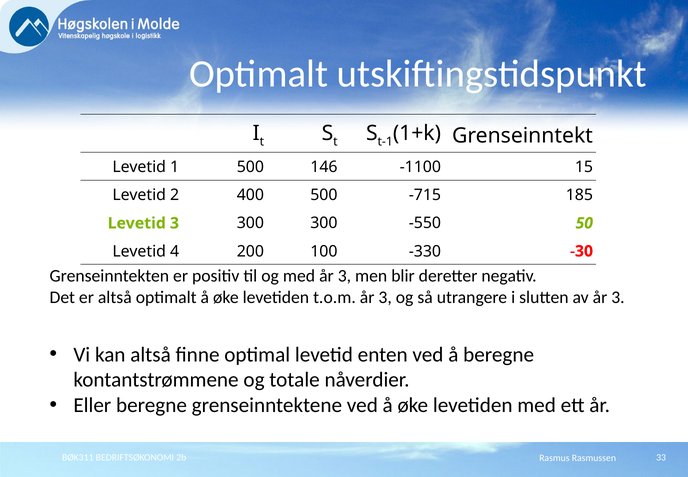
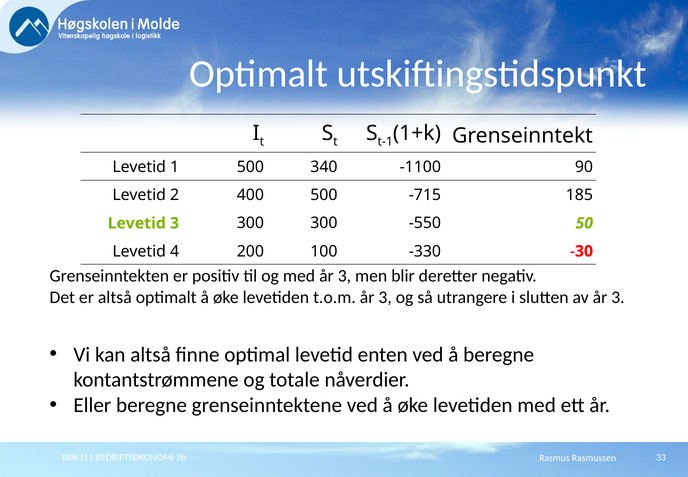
146: 146 -> 340
15: 15 -> 90
